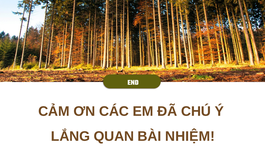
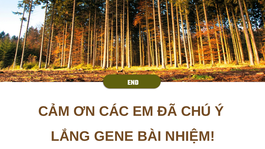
QUAN: QUAN -> GENE
